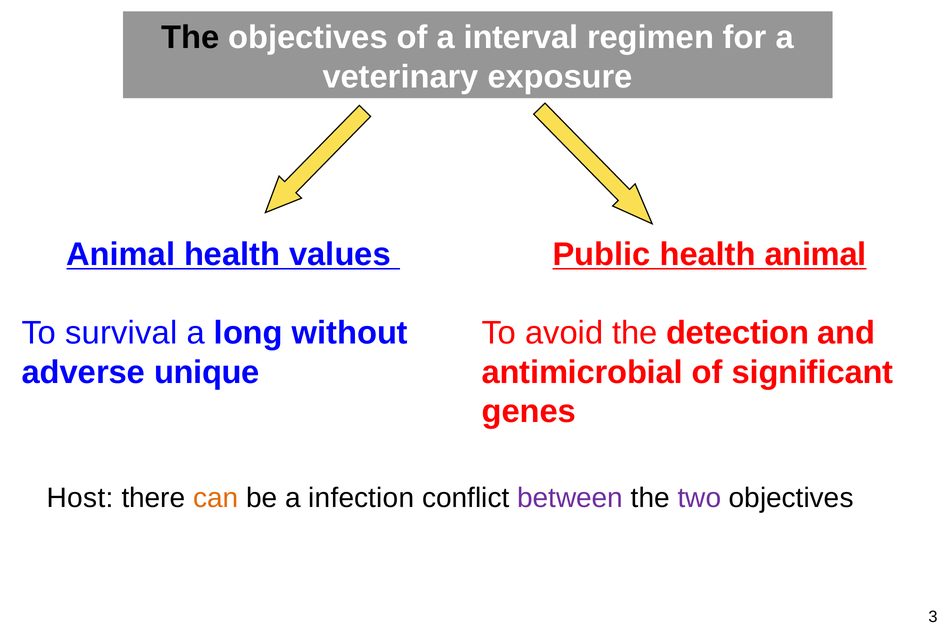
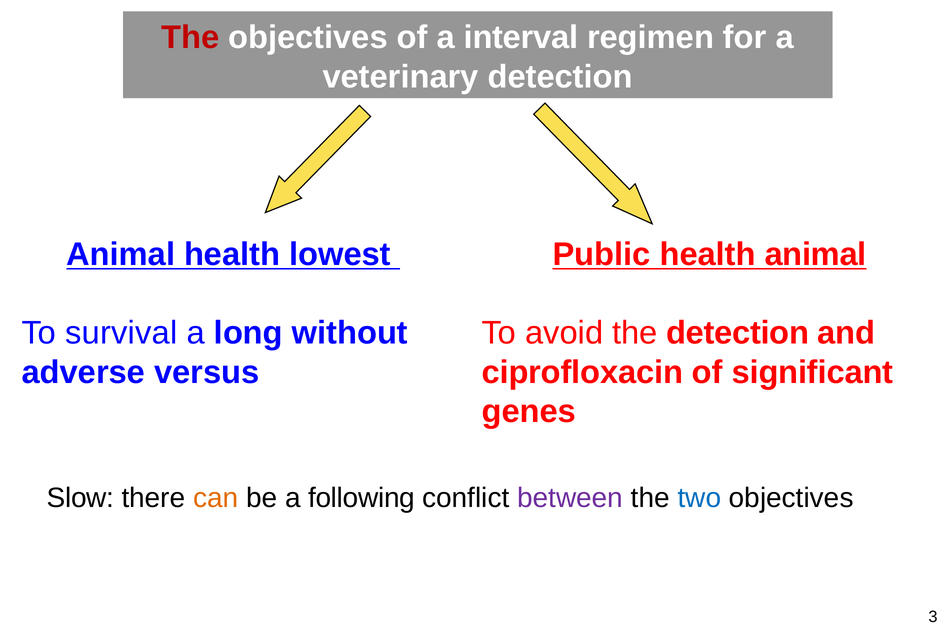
The at (190, 37) colour: black -> red
veterinary exposure: exposure -> detection
values: values -> lowest
unique: unique -> versus
antimicrobial: antimicrobial -> ciprofloxacin
Host: Host -> Slow
infection: infection -> following
two colour: purple -> blue
